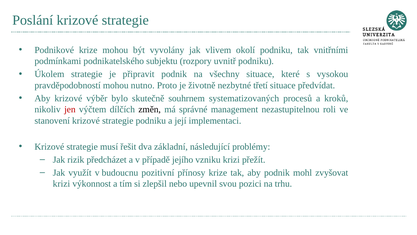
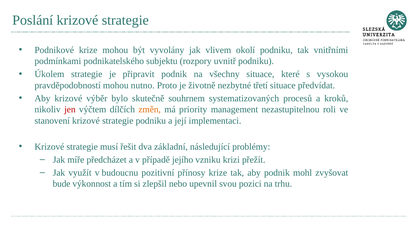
změn colour: black -> orange
správné: správné -> priority
rizik: rizik -> míře
krizi at (61, 183): krizi -> bude
